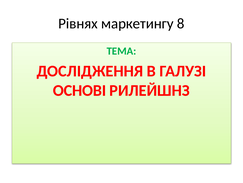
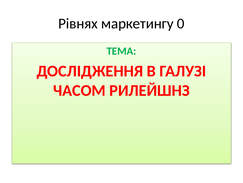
8: 8 -> 0
ОСНОВІ: ОСНОВІ -> ЧАСОМ
